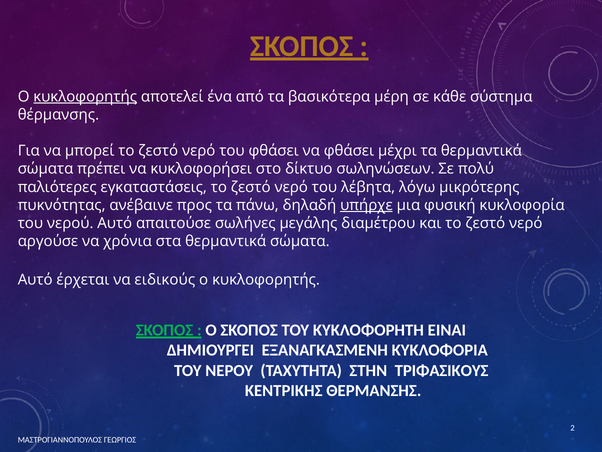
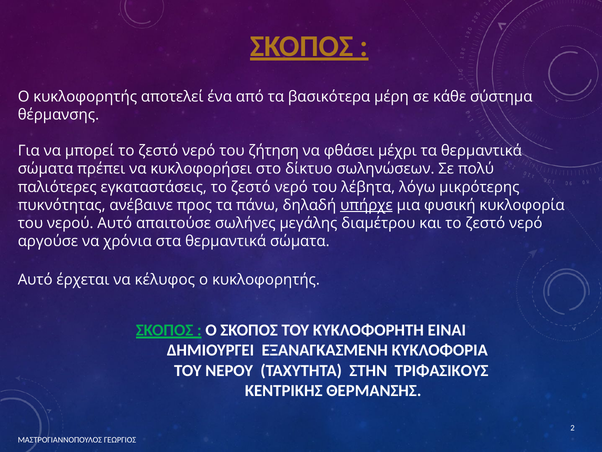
κυκλοφορητής at (85, 97) underline: present -> none
του φθάσει: φθάσει -> ζήτηση
ειδικούς: ειδικούς -> κέλυφος
